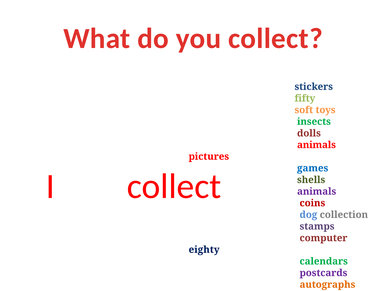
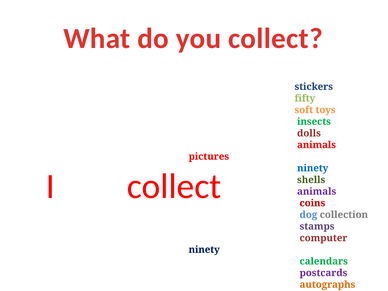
games at (313, 168): games -> ninety
eighty at (204, 250): eighty -> ninety
